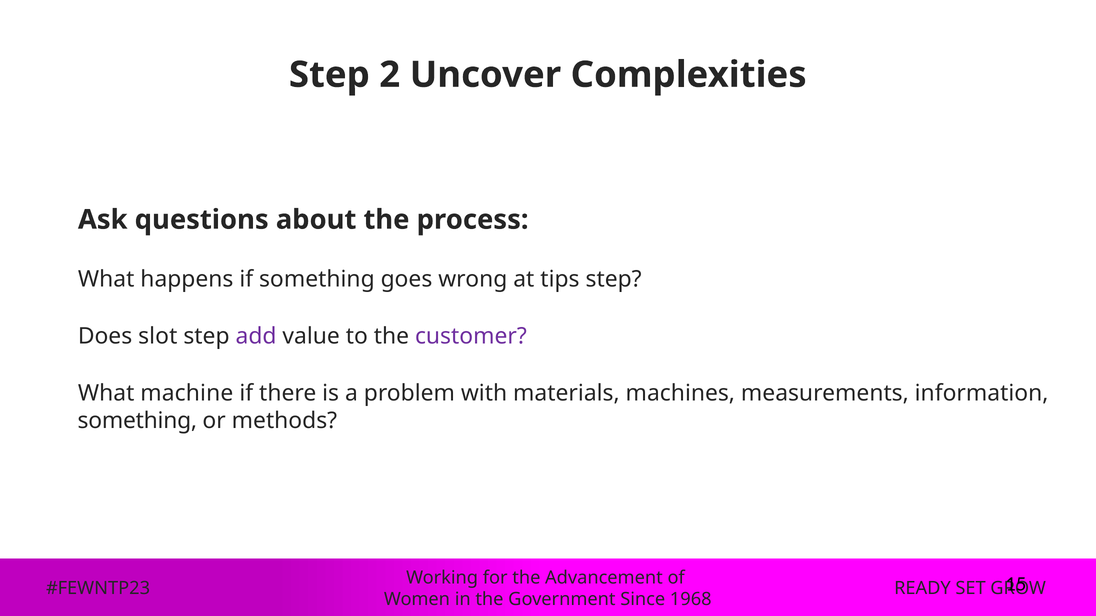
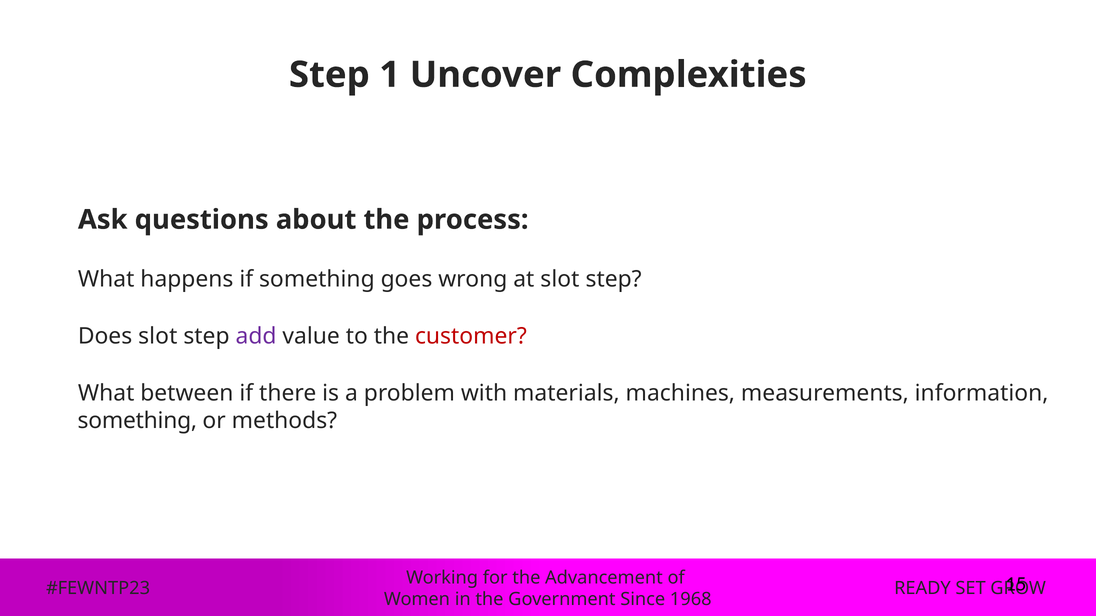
2: 2 -> 1
at tips: tips -> slot
customer colour: purple -> red
machine: machine -> between
